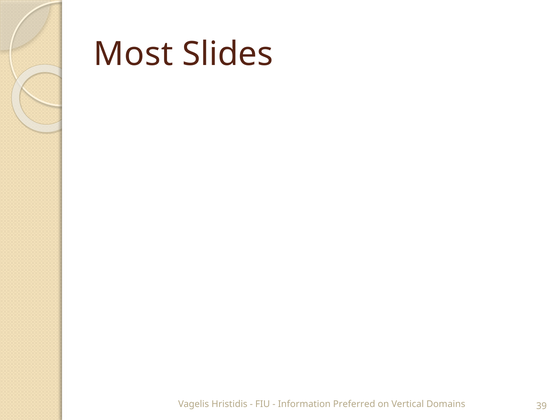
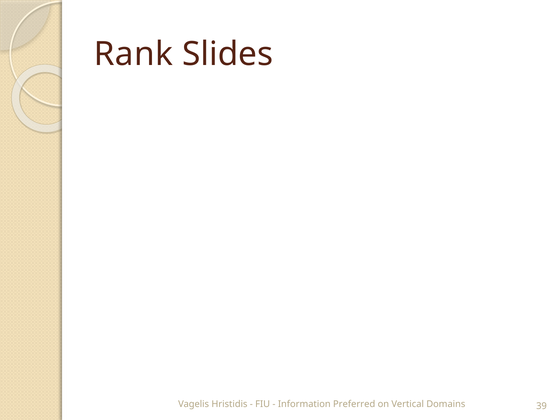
Most: Most -> Rank
